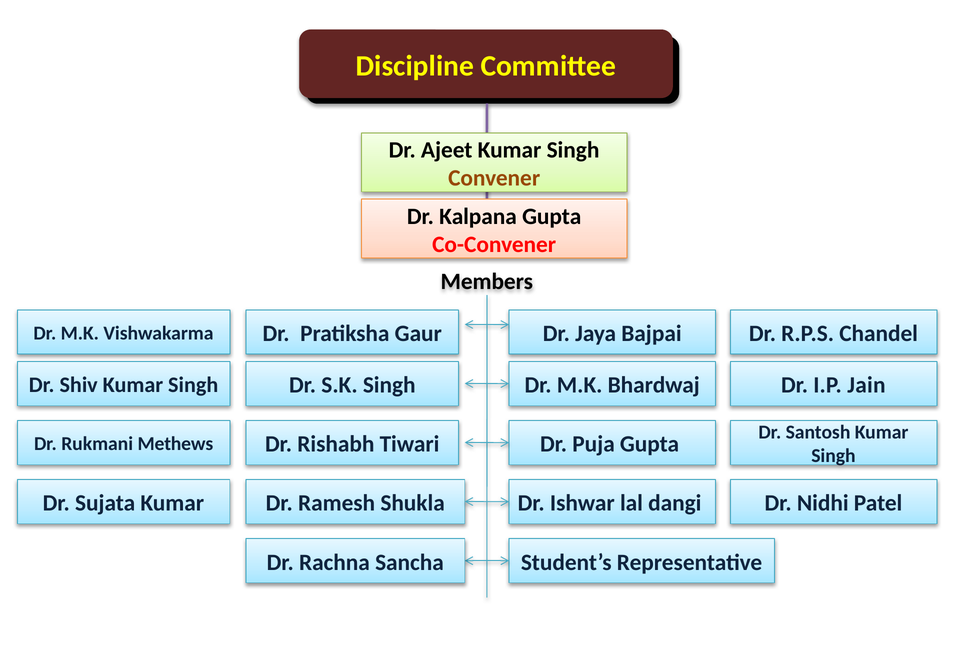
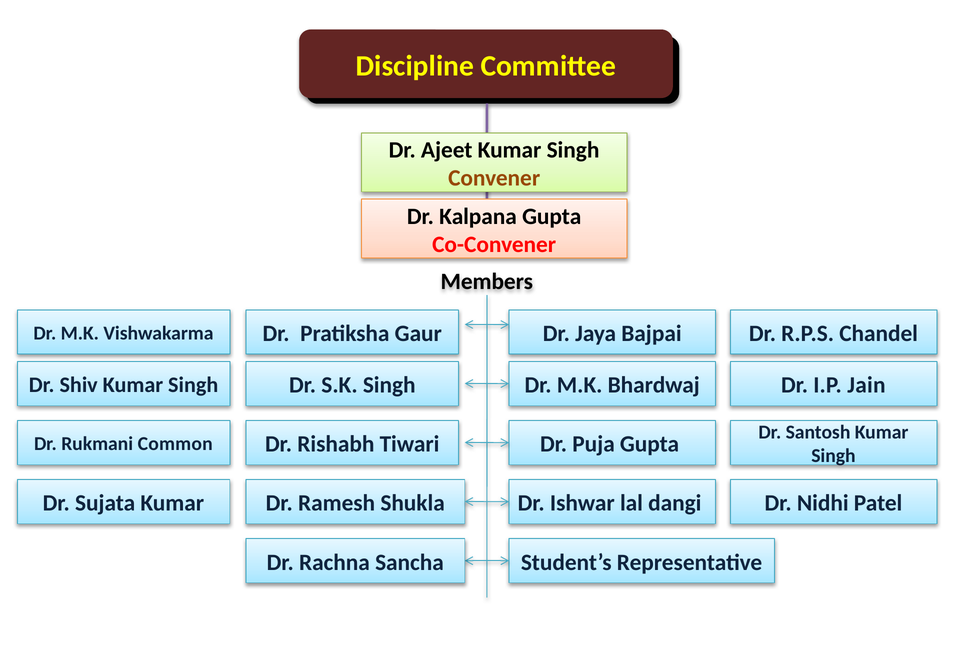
Methews: Methews -> Common
